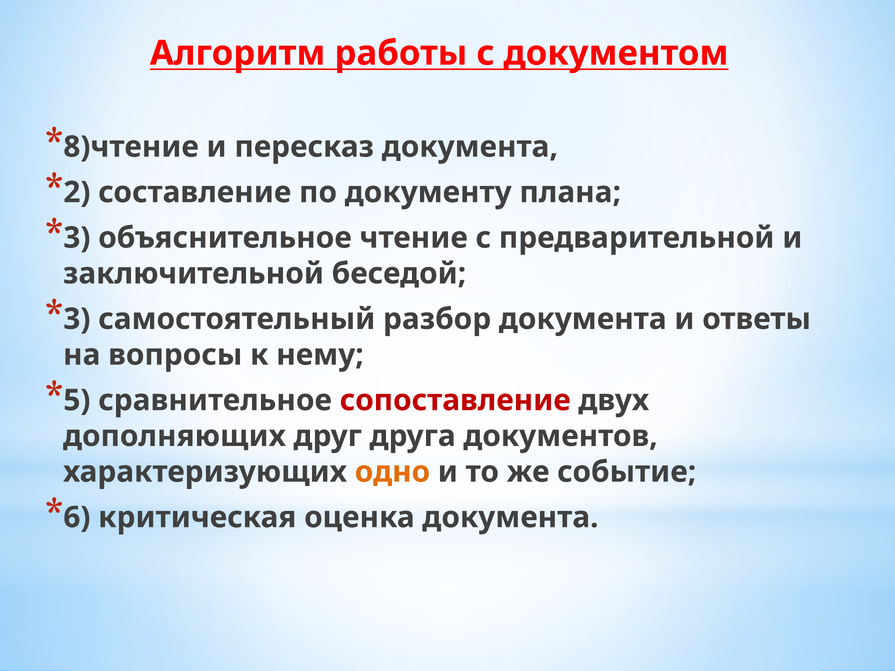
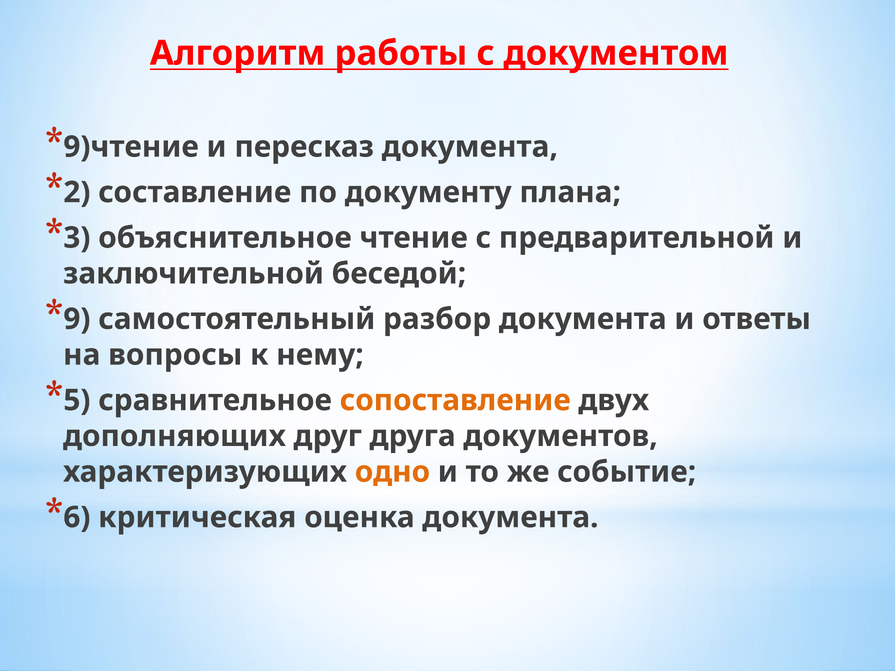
8)чтение: 8)чтение -> 9)чтение
3 at (77, 319): 3 -> 9
сопоставление colour: red -> orange
